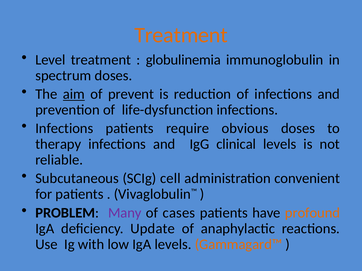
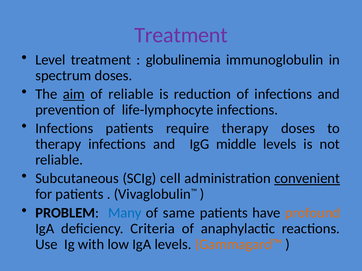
Treatment at (181, 35) colour: orange -> purple
of prevent: prevent -> reliable
life-dysfunction: life-dysfunction -> life-lymphocyte
require obvious: obvious -> therapy
clinical: clinical -> middle
convenient underline: none -> present
Many colour: purple -> blue
cases: cases -> same
Update: Update -> Criteria
